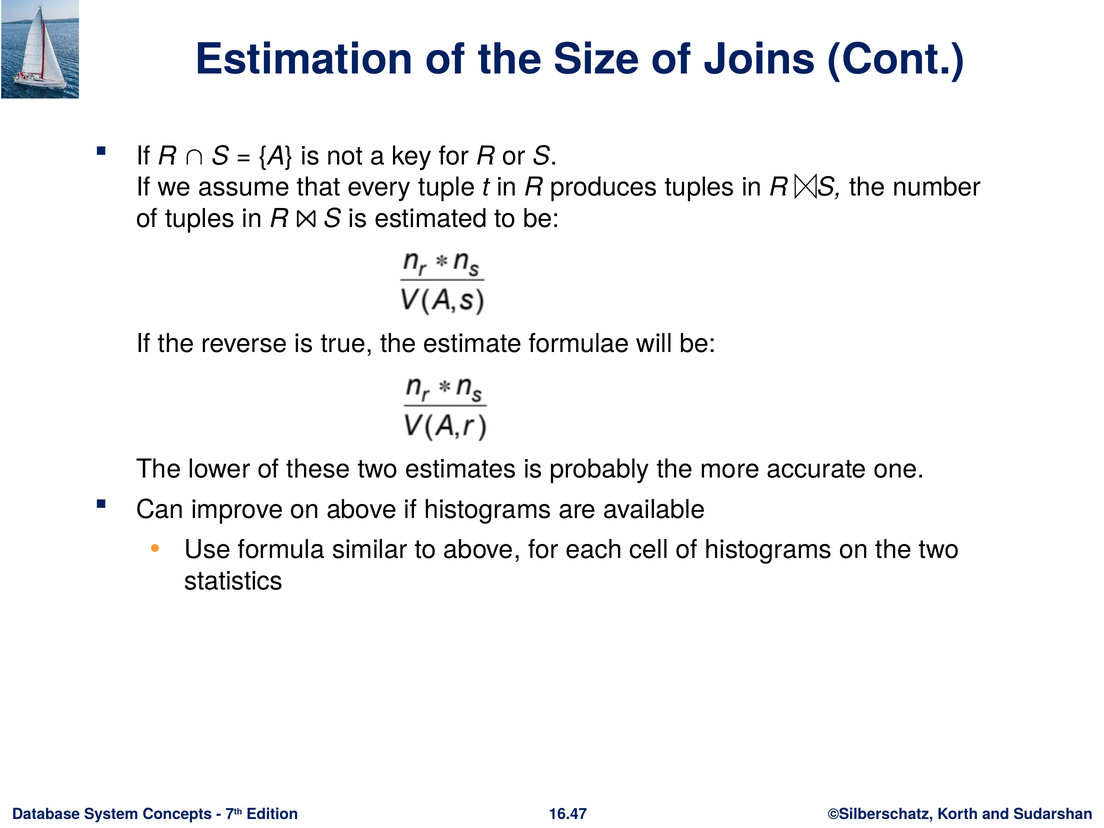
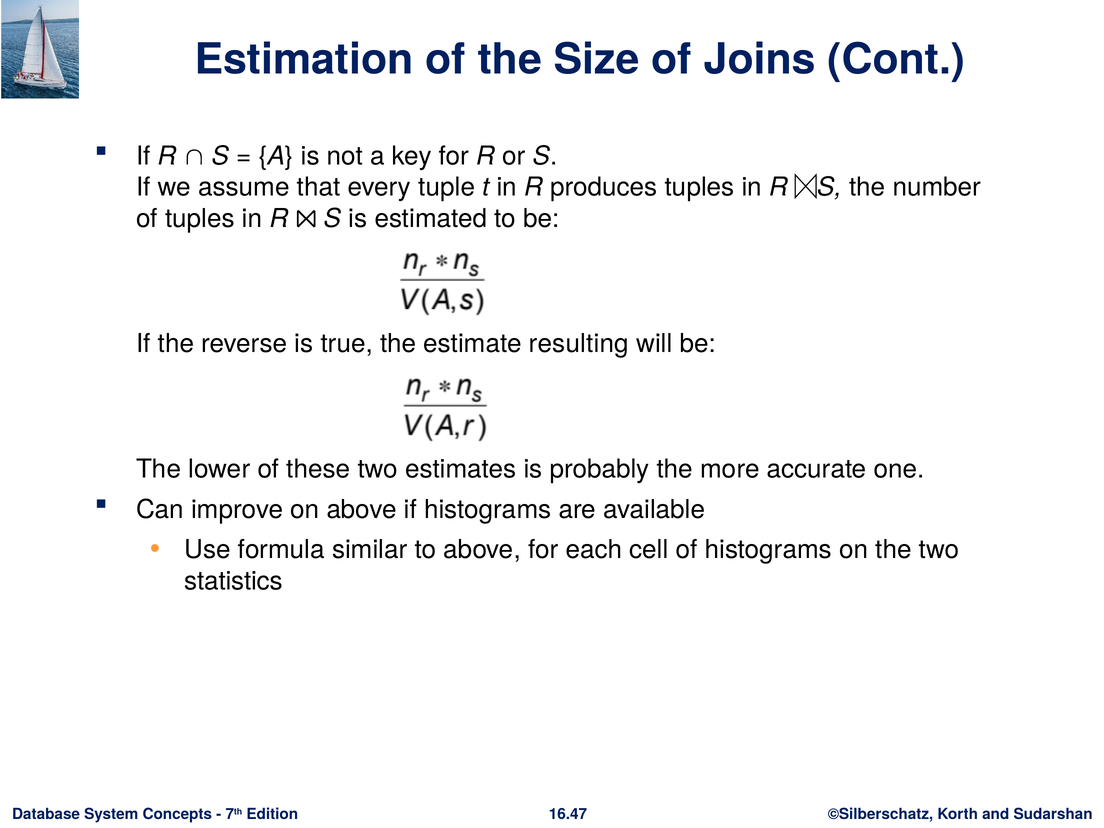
formulae: formulae -> resulting
